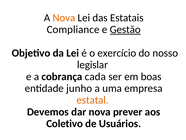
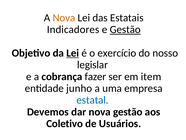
Compliance: Compliance -> Indicadores
Lei at (73, 53) underline: none -> present
cada: cada -> fazer
boas: boas -> item
estatal colour: orange -> blue
nova prever: prever -> gestão
